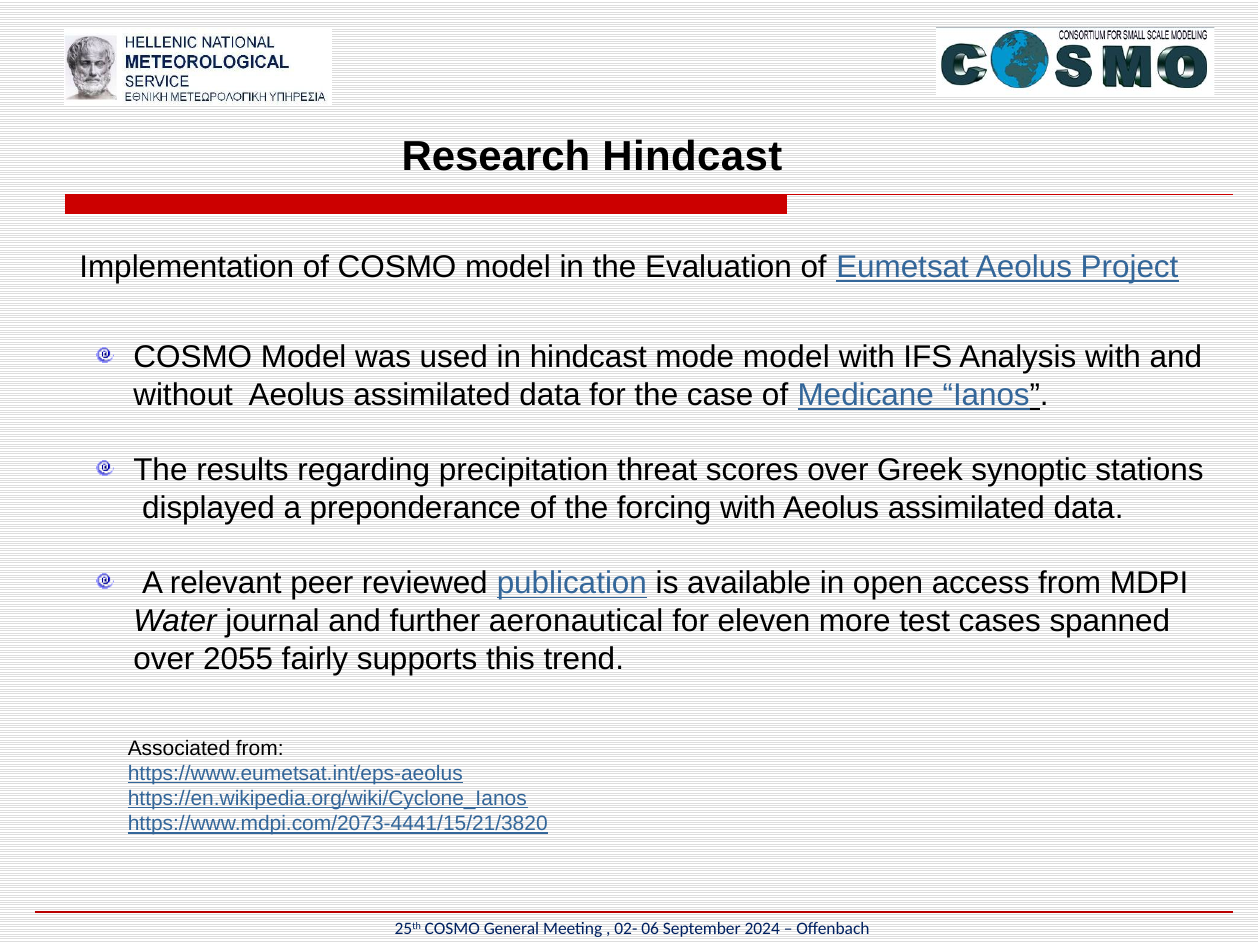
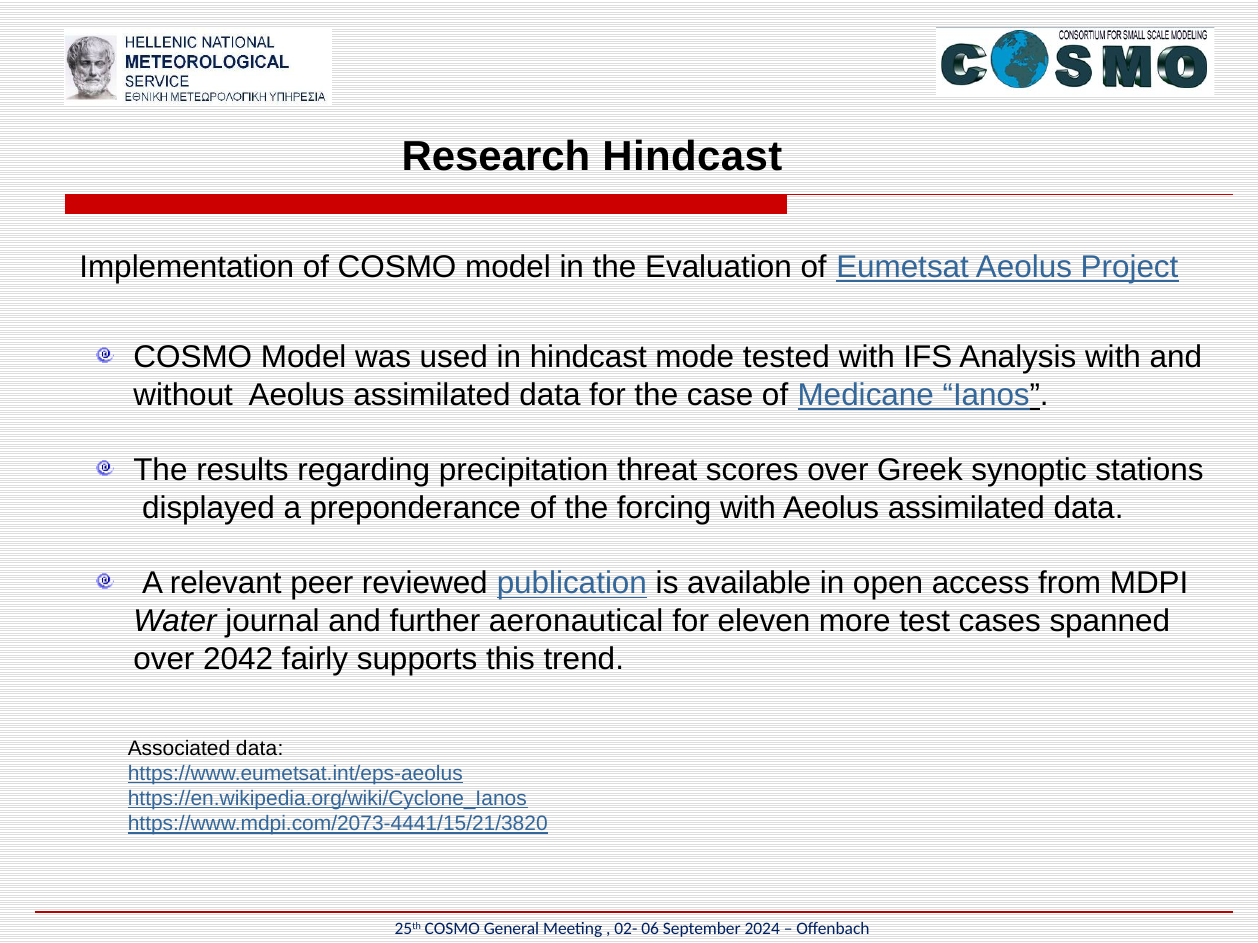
mode model: model -> tested
2055: 2055 -> 2042
Associated from: from -> data
